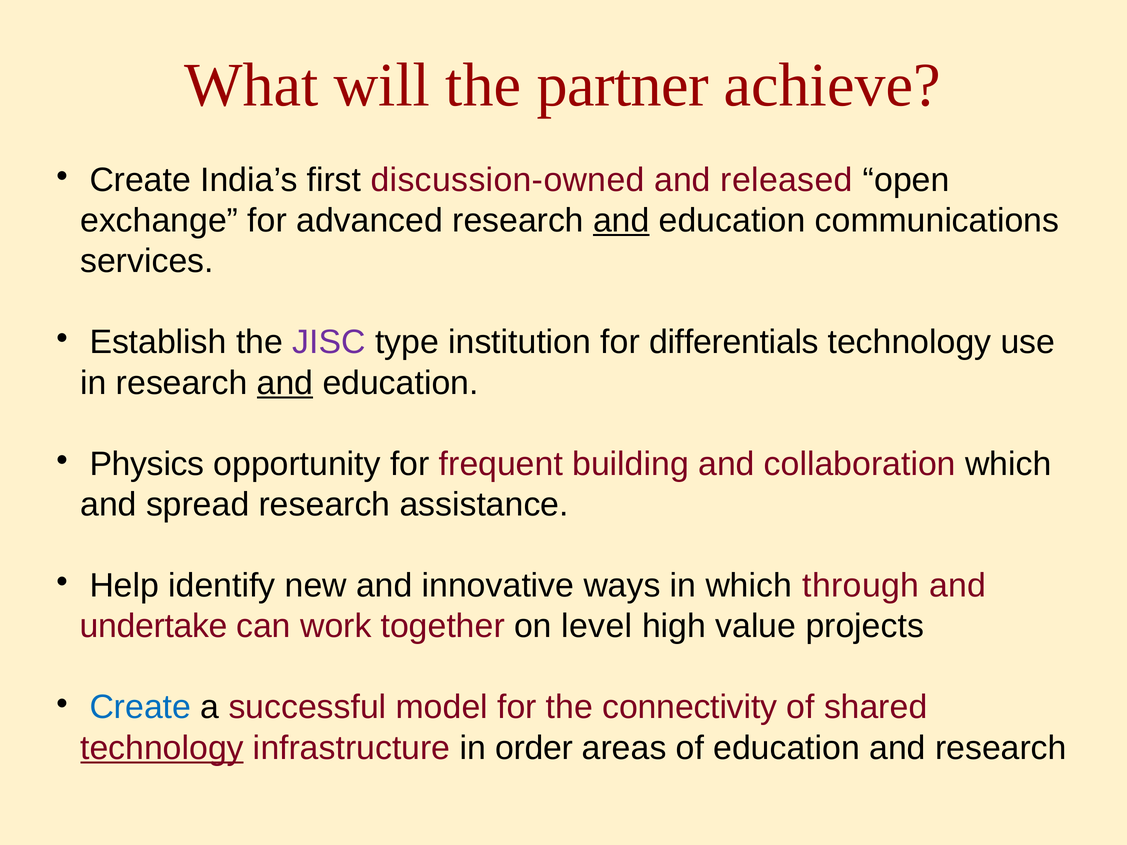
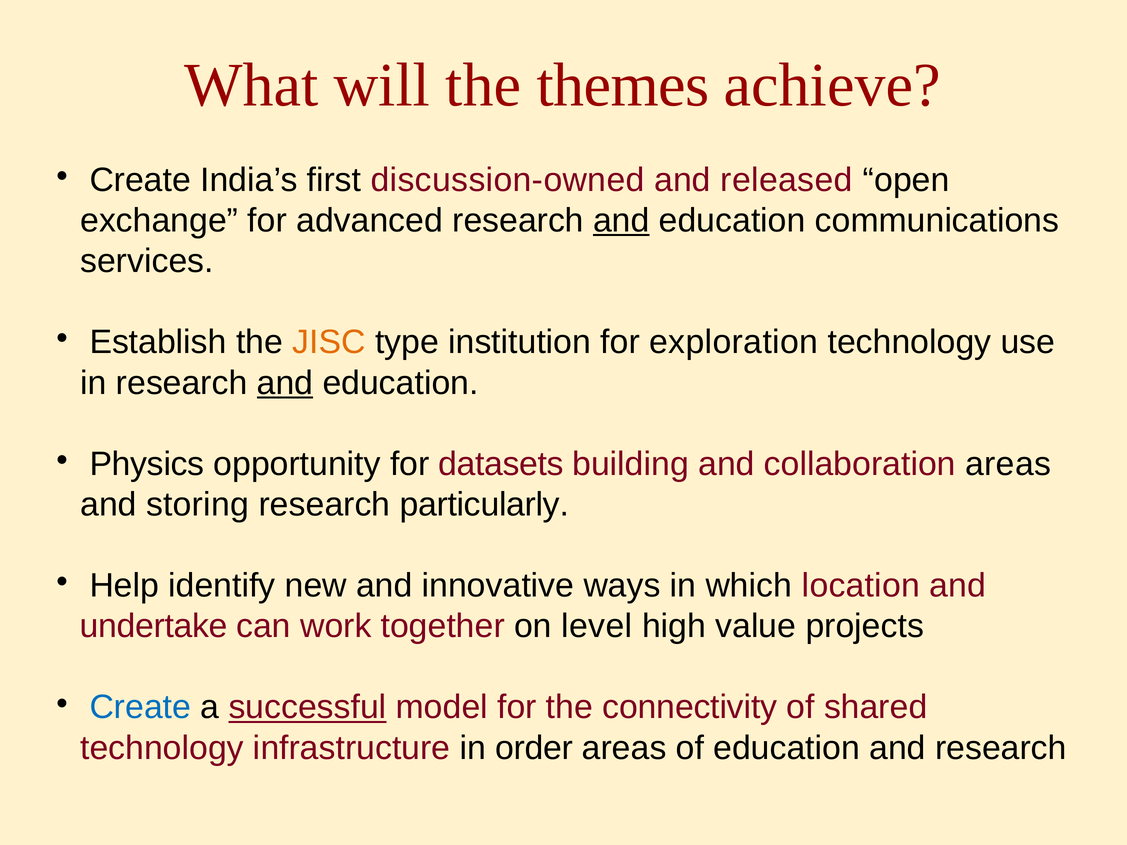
partner: partner -> themes
JISC colour: purple -> orange
differentials: differentials -> exploration
frequent: frequent -> datasets
collaboration which: which -> areas
spread: spread -> storing
assistance: assistance -> particularly
through: through -> location
successful underline: none -> present
technology at (162, 748) underline: present -> none
